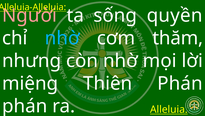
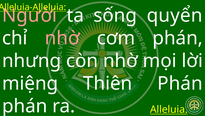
quyền: quyền -> quyển
nhờ at (62, 38) colour: light blue -> pink
cơm thăm: thăm -> phán
